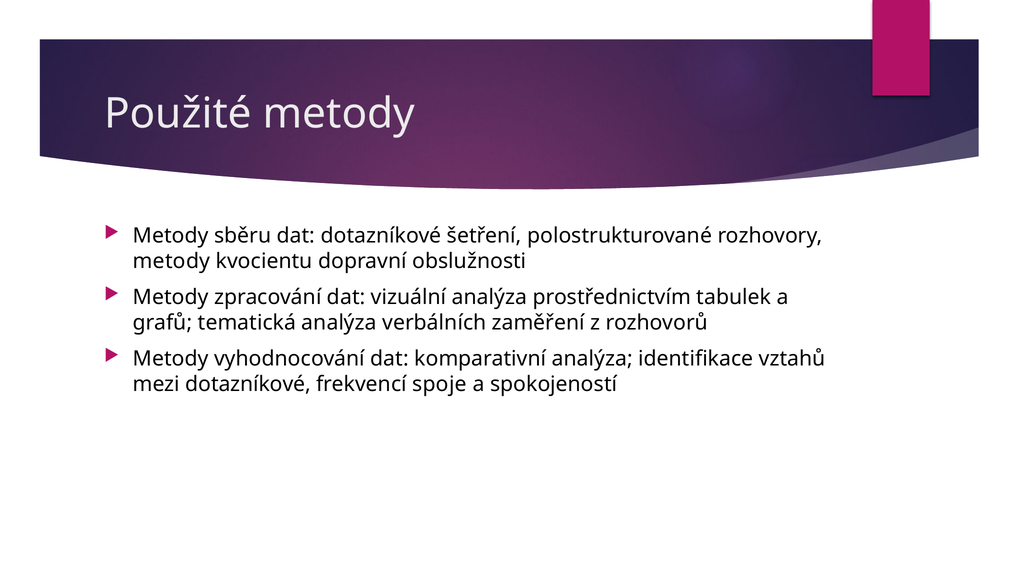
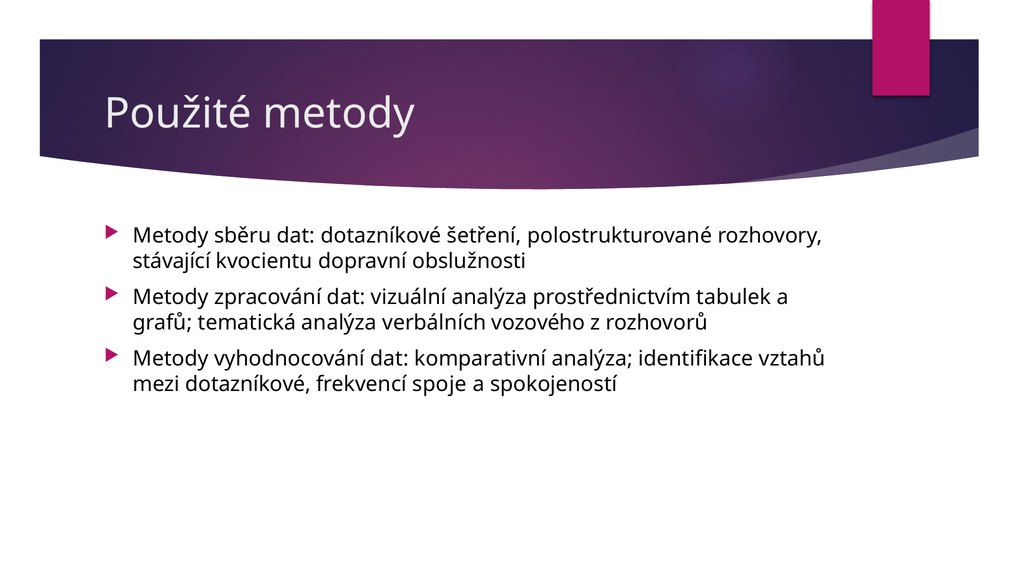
metody at (171, 261): metody -> stávající
zaměření: zaměření -> vozového
